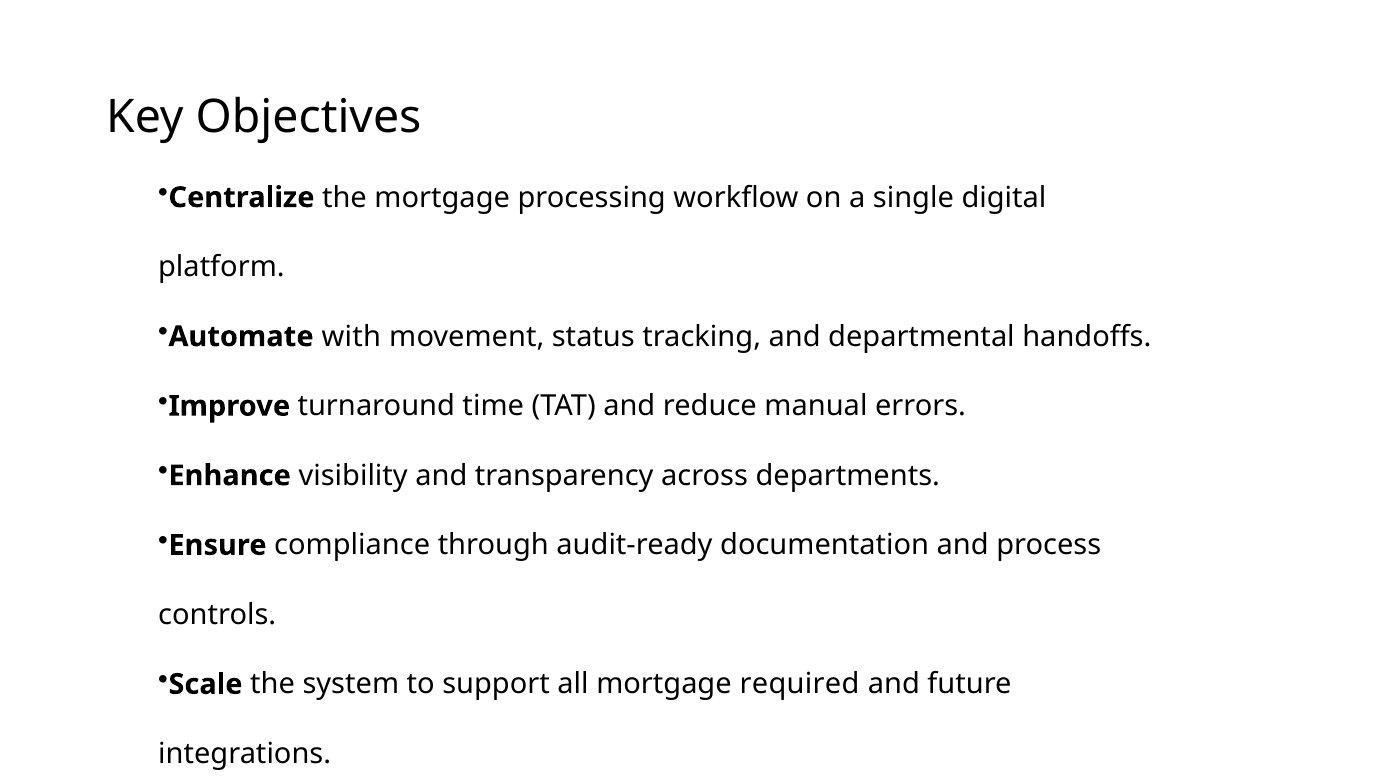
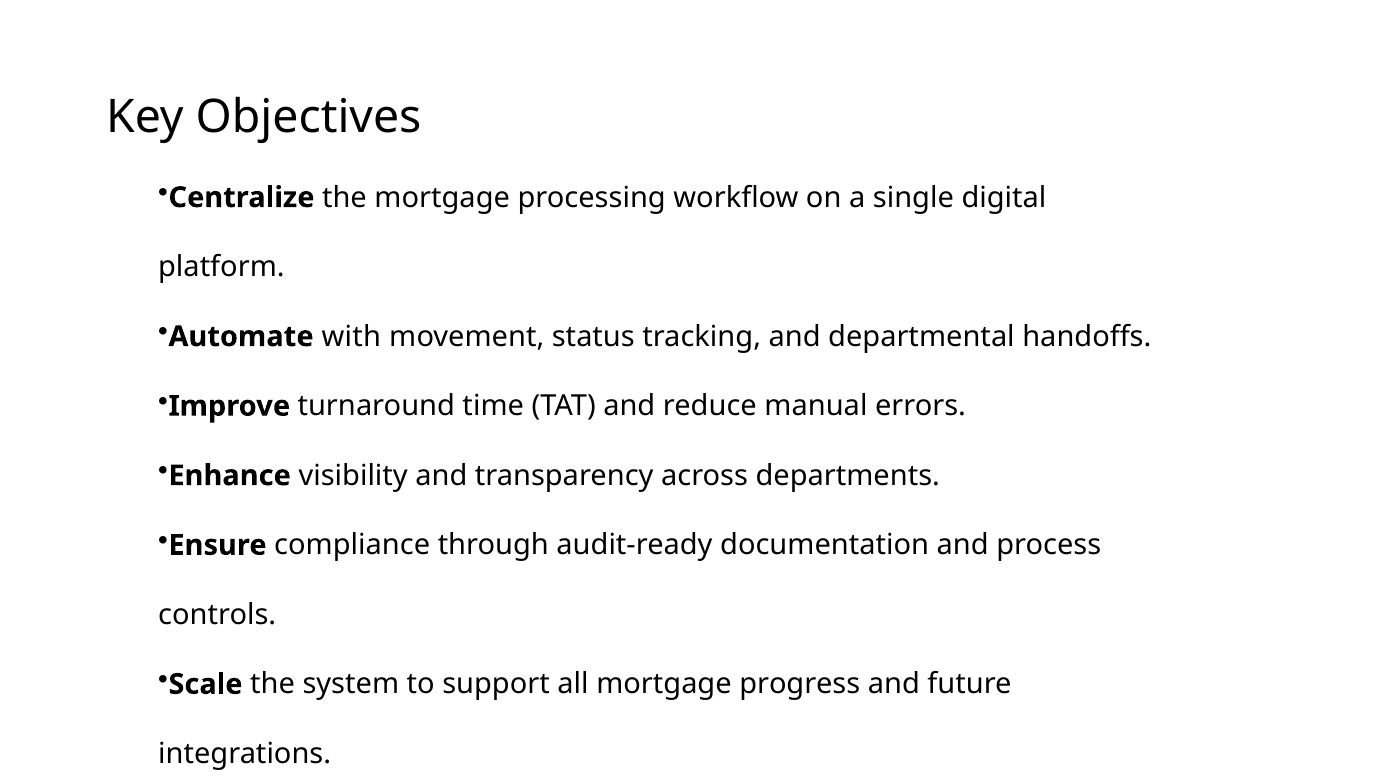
required: required -> progress
